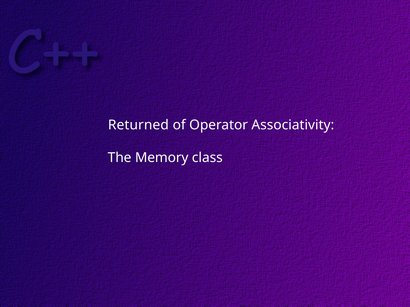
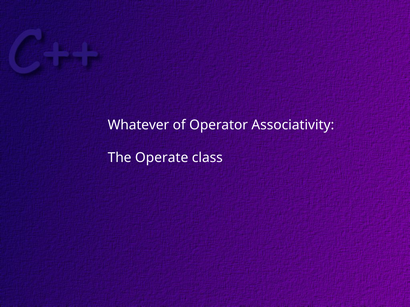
Returned: Returned -> Whatever
Memory: Memory -> Operate
